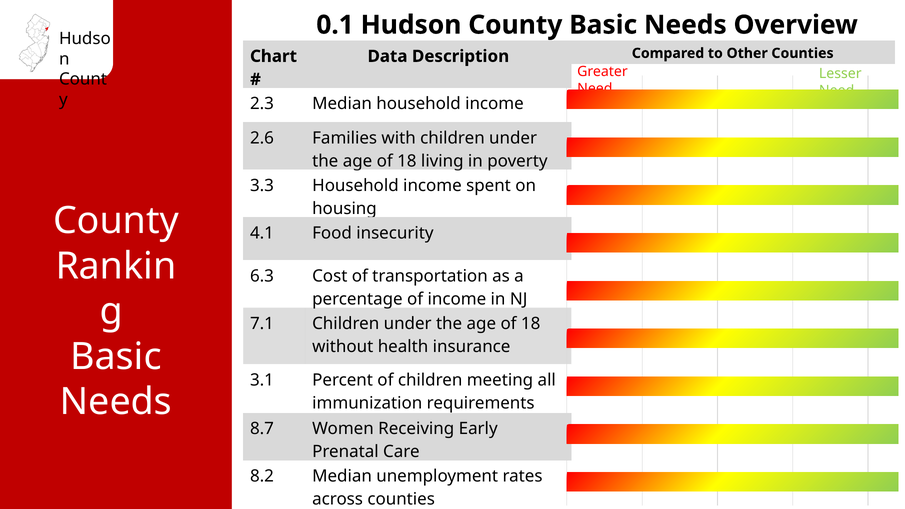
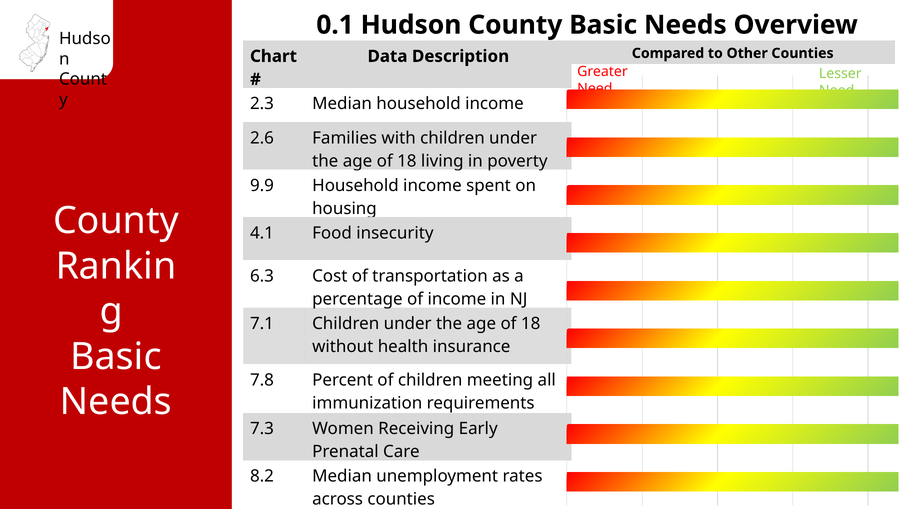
3.3: 3.3 -> 9.9
3.1: 3.1 -> 7.8
8.7: 8.7 -> 7.3
